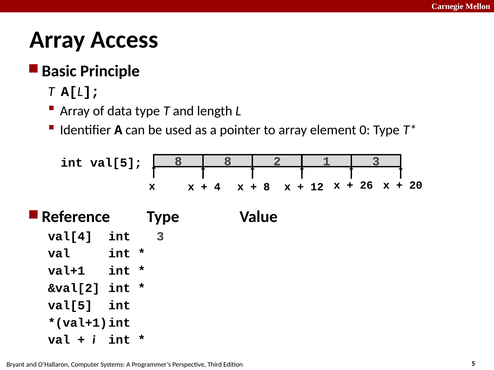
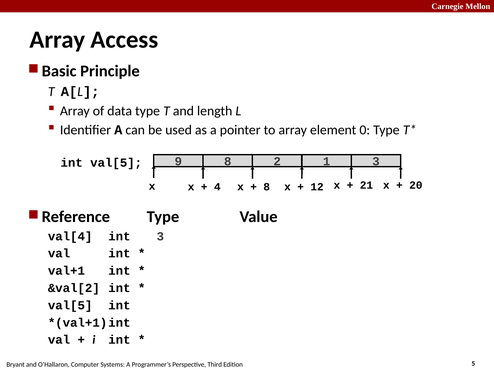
val[5 8: 8 -> 9
26: 26 -> 21
